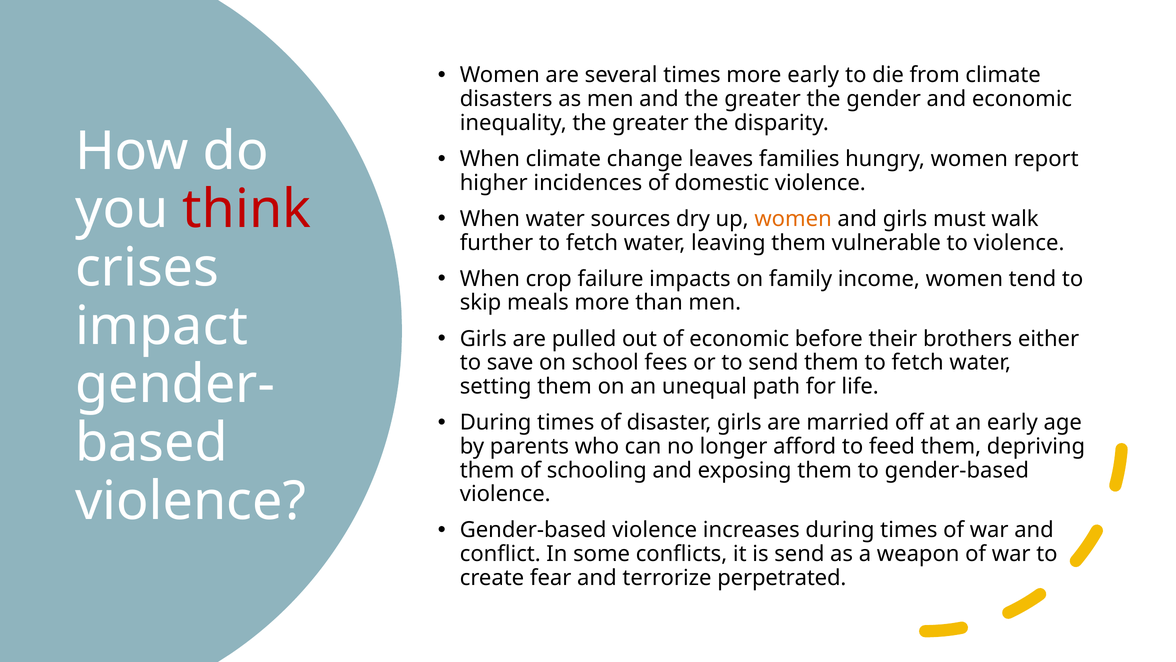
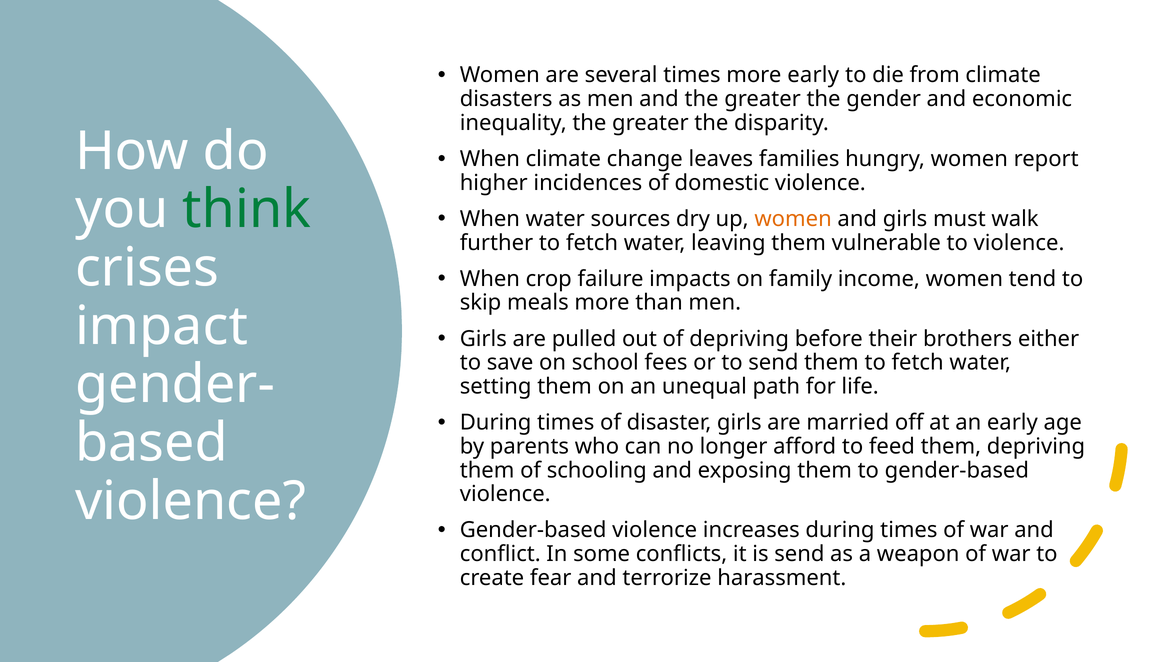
think colour: red -> green
of economic: economic -> depriving
perpetrated: perpetrated -> harassment
